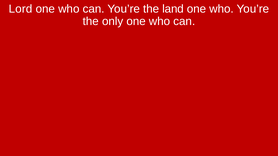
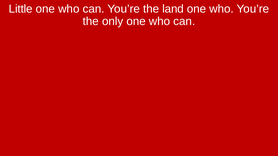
Lord: Lord -> Little
